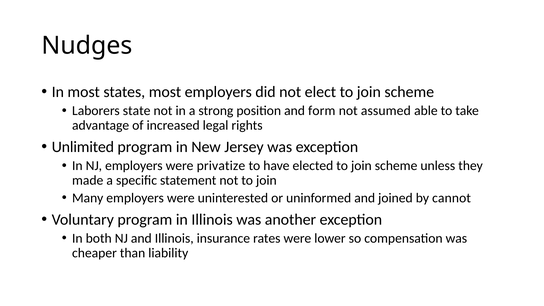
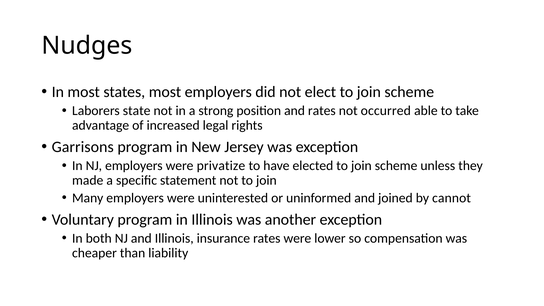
and form: form -> rates
assumed: assumed -> occurred
Unlimited: Unlimited -> Garrisons
